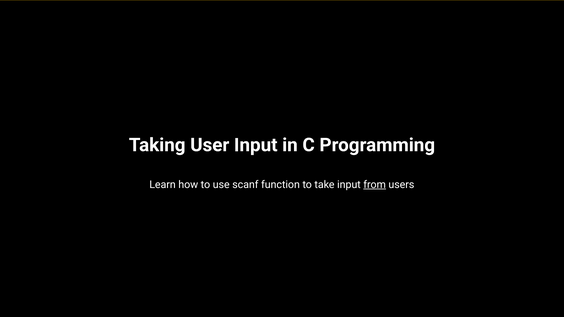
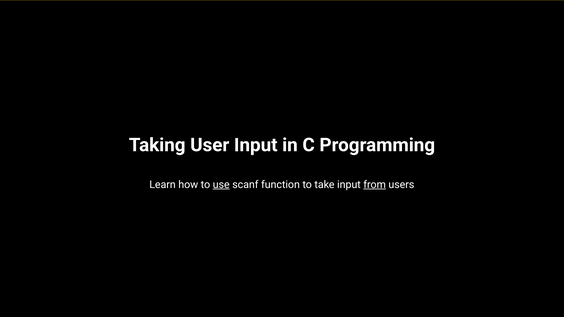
use underline: none -> present
